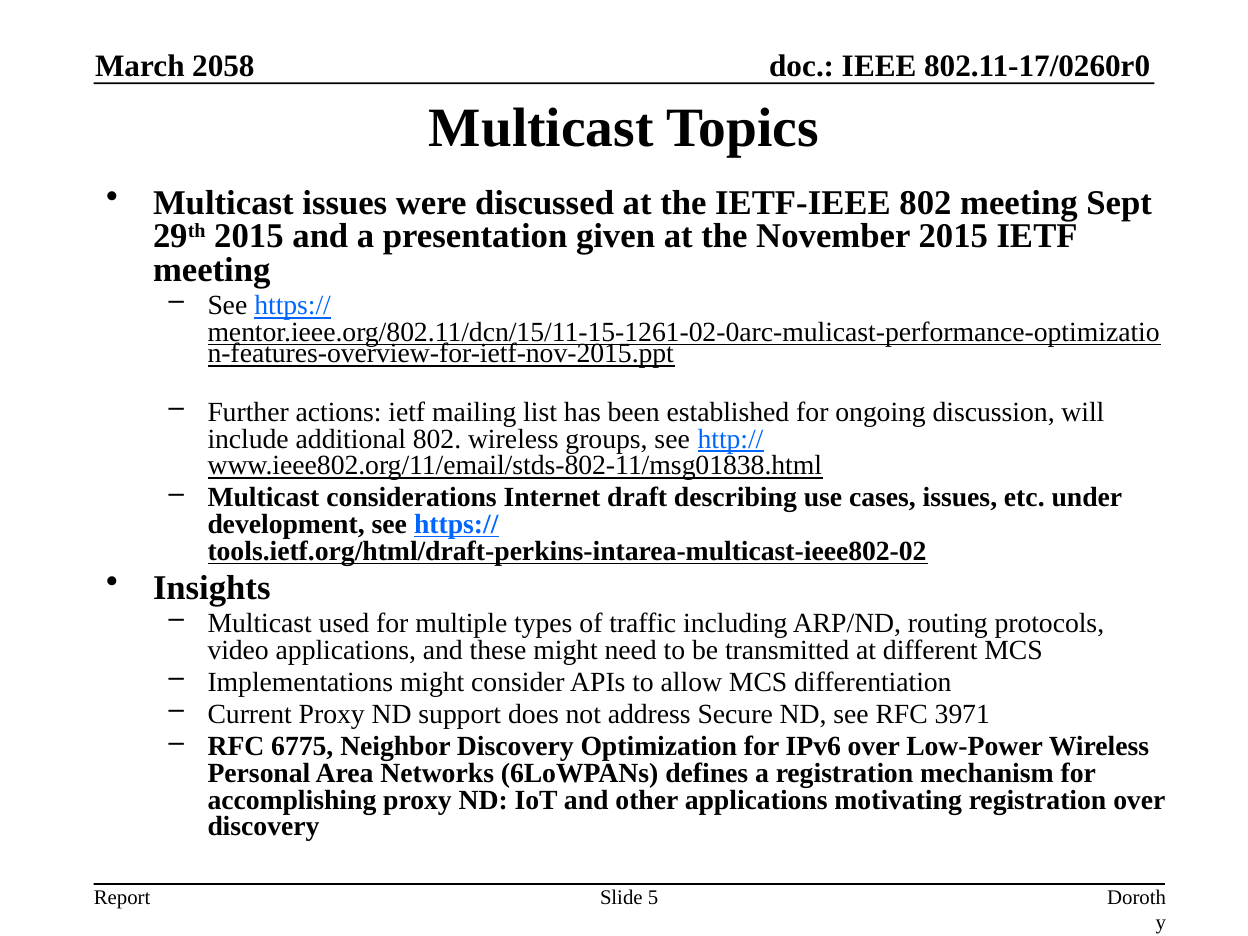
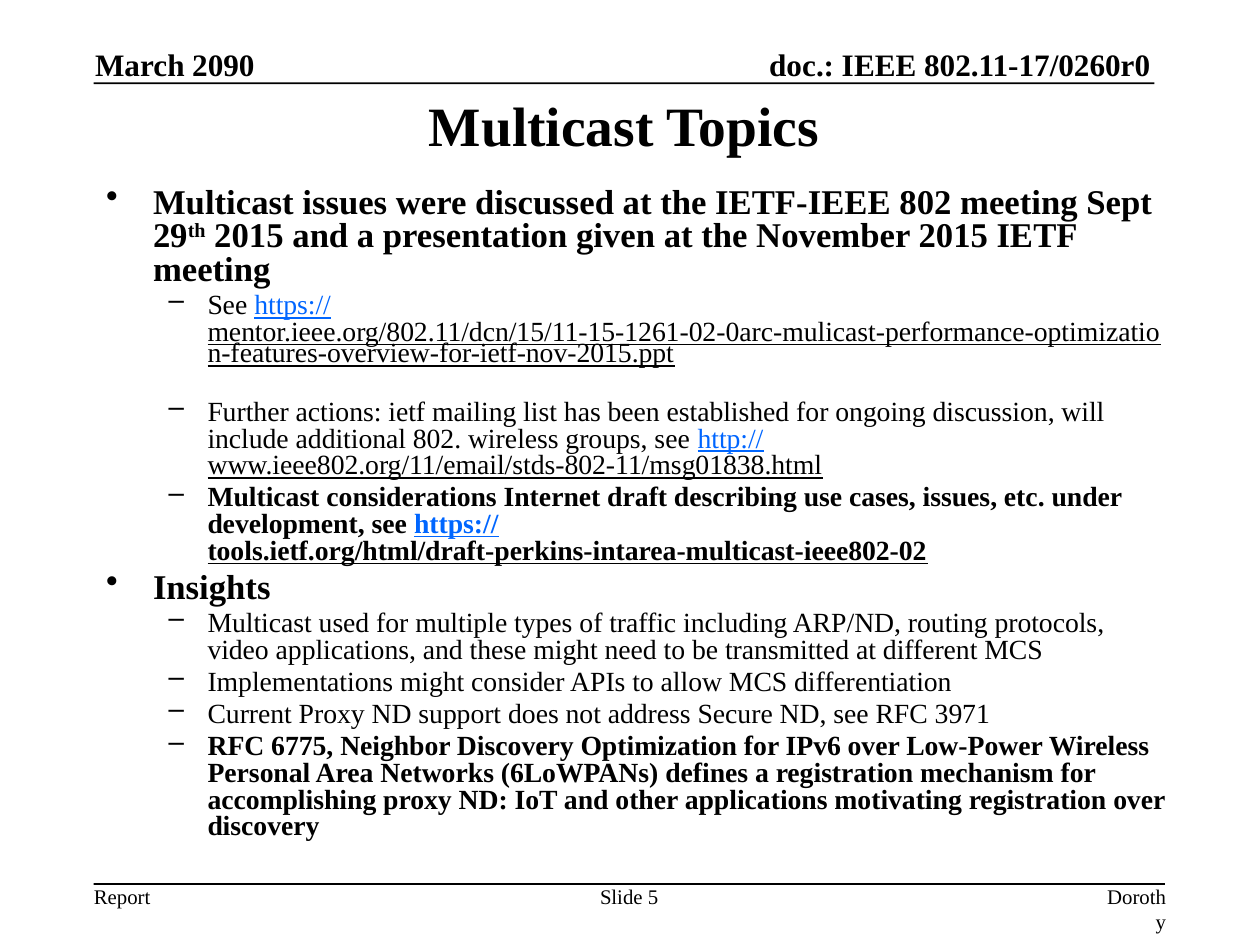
2058: 2058 -> 2090
